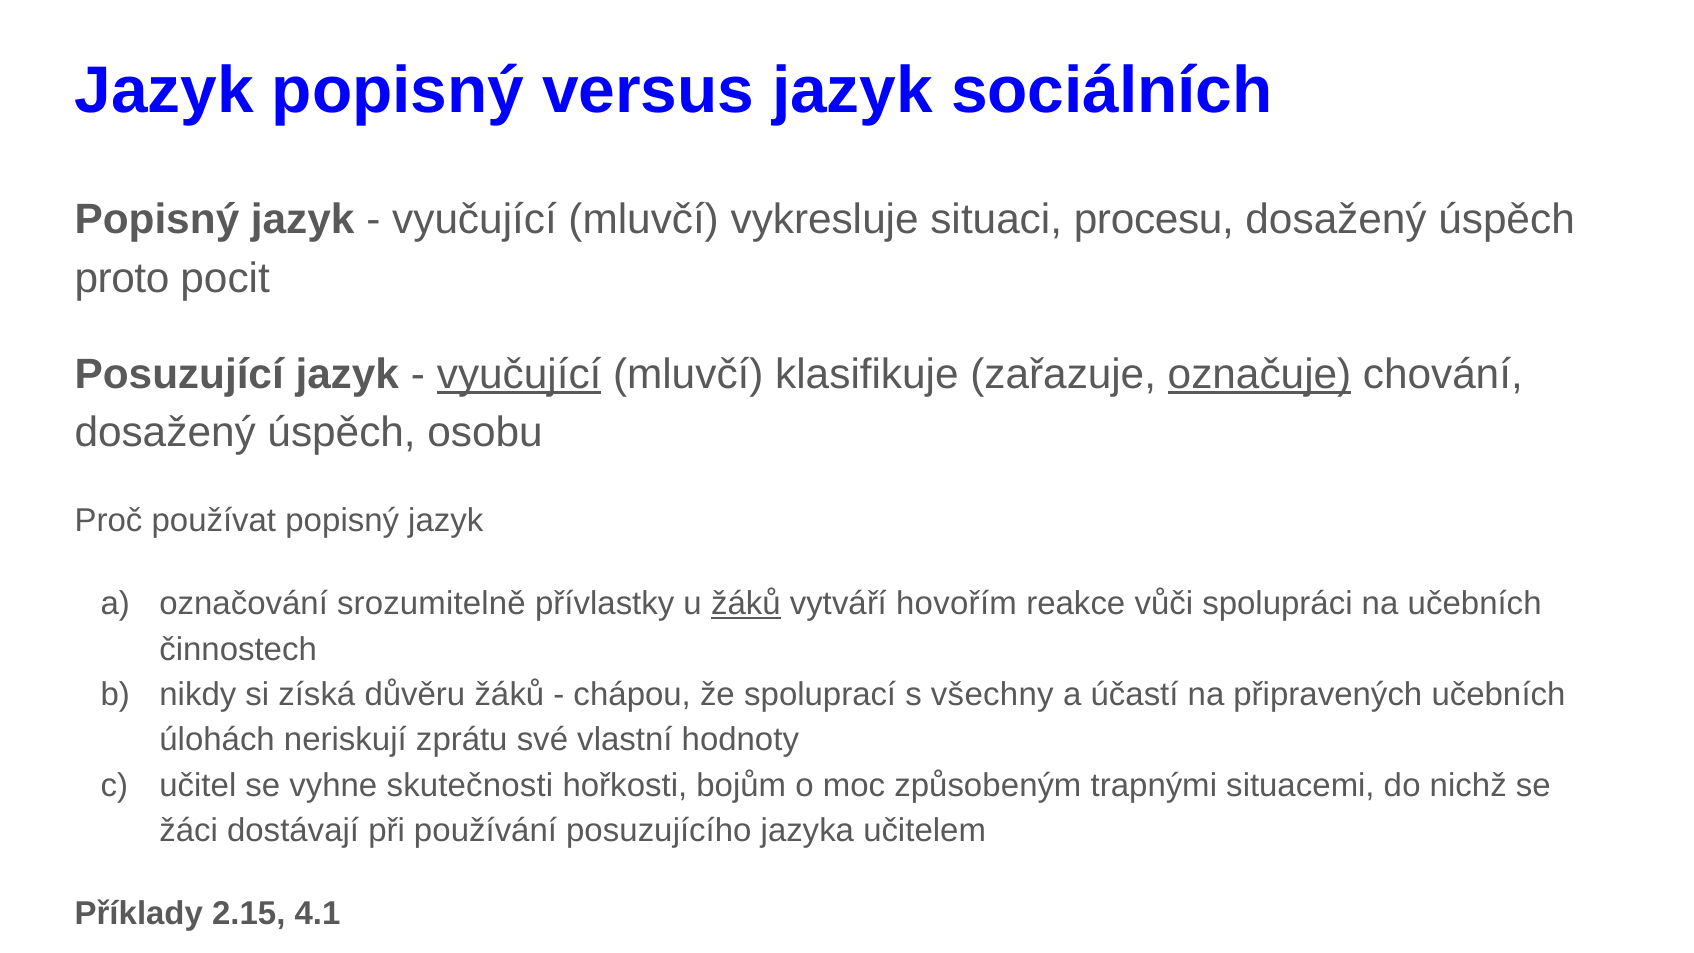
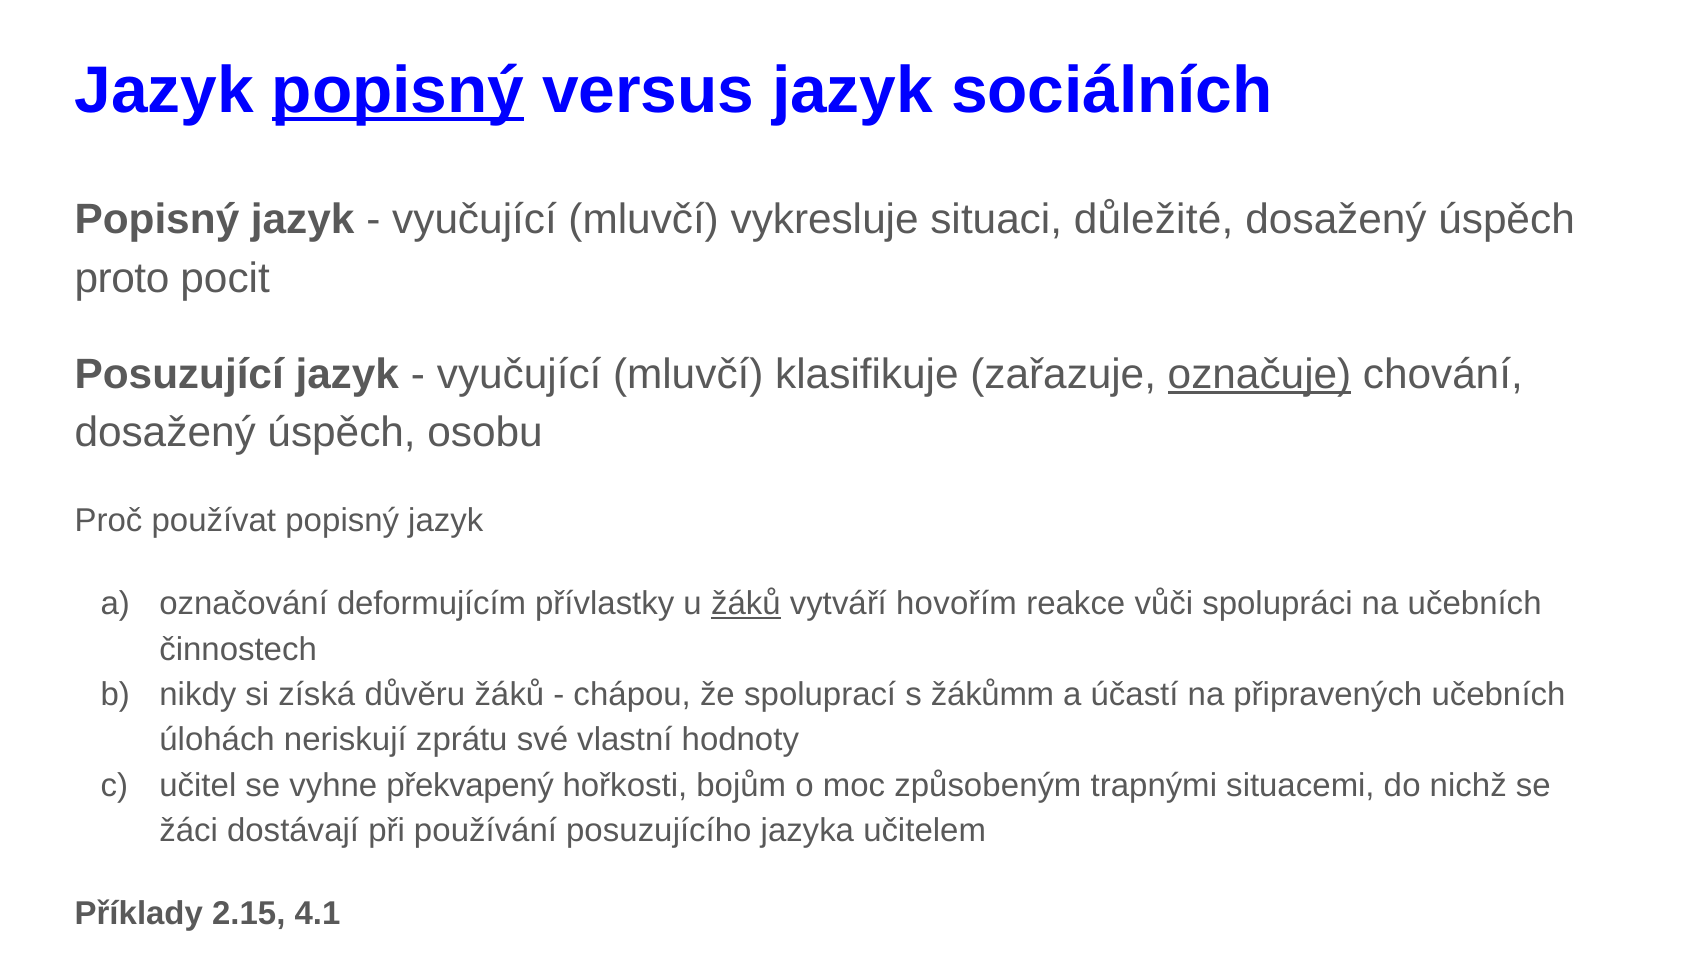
popisný at (398, 91) underline: none -> present
procesu: procesu -> důležité
vyučující at (519, 374) underline: present -> none
srozumitelně: srozumitelně -> deformujícím
všechny: všechny -> žákůmm
skutečnosti: skutečnosti -> překvapený
